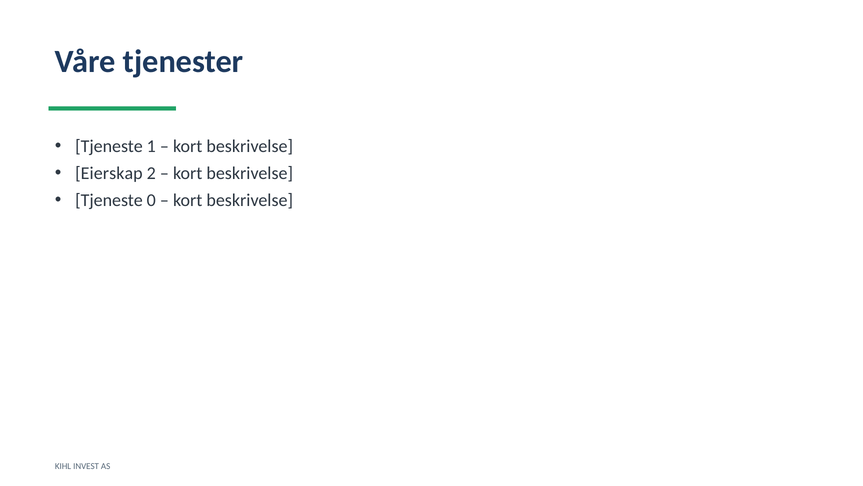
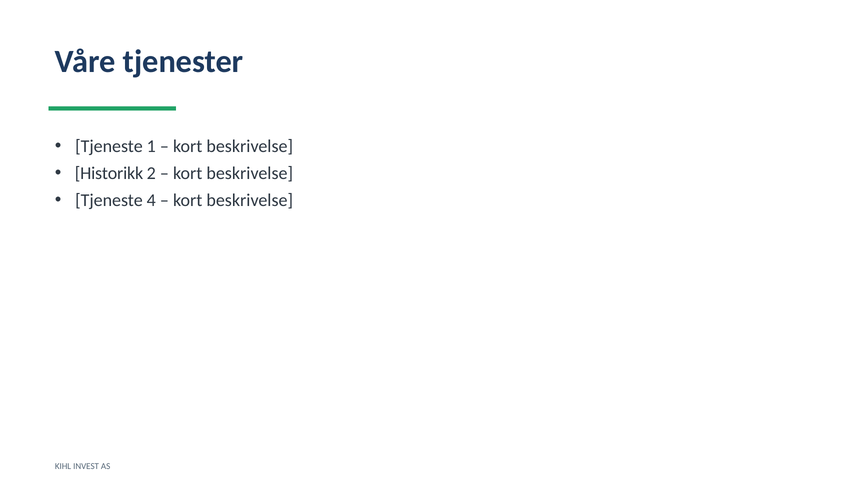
Eierskap: Eierskap -> Historikk
0: 0 -> 4
